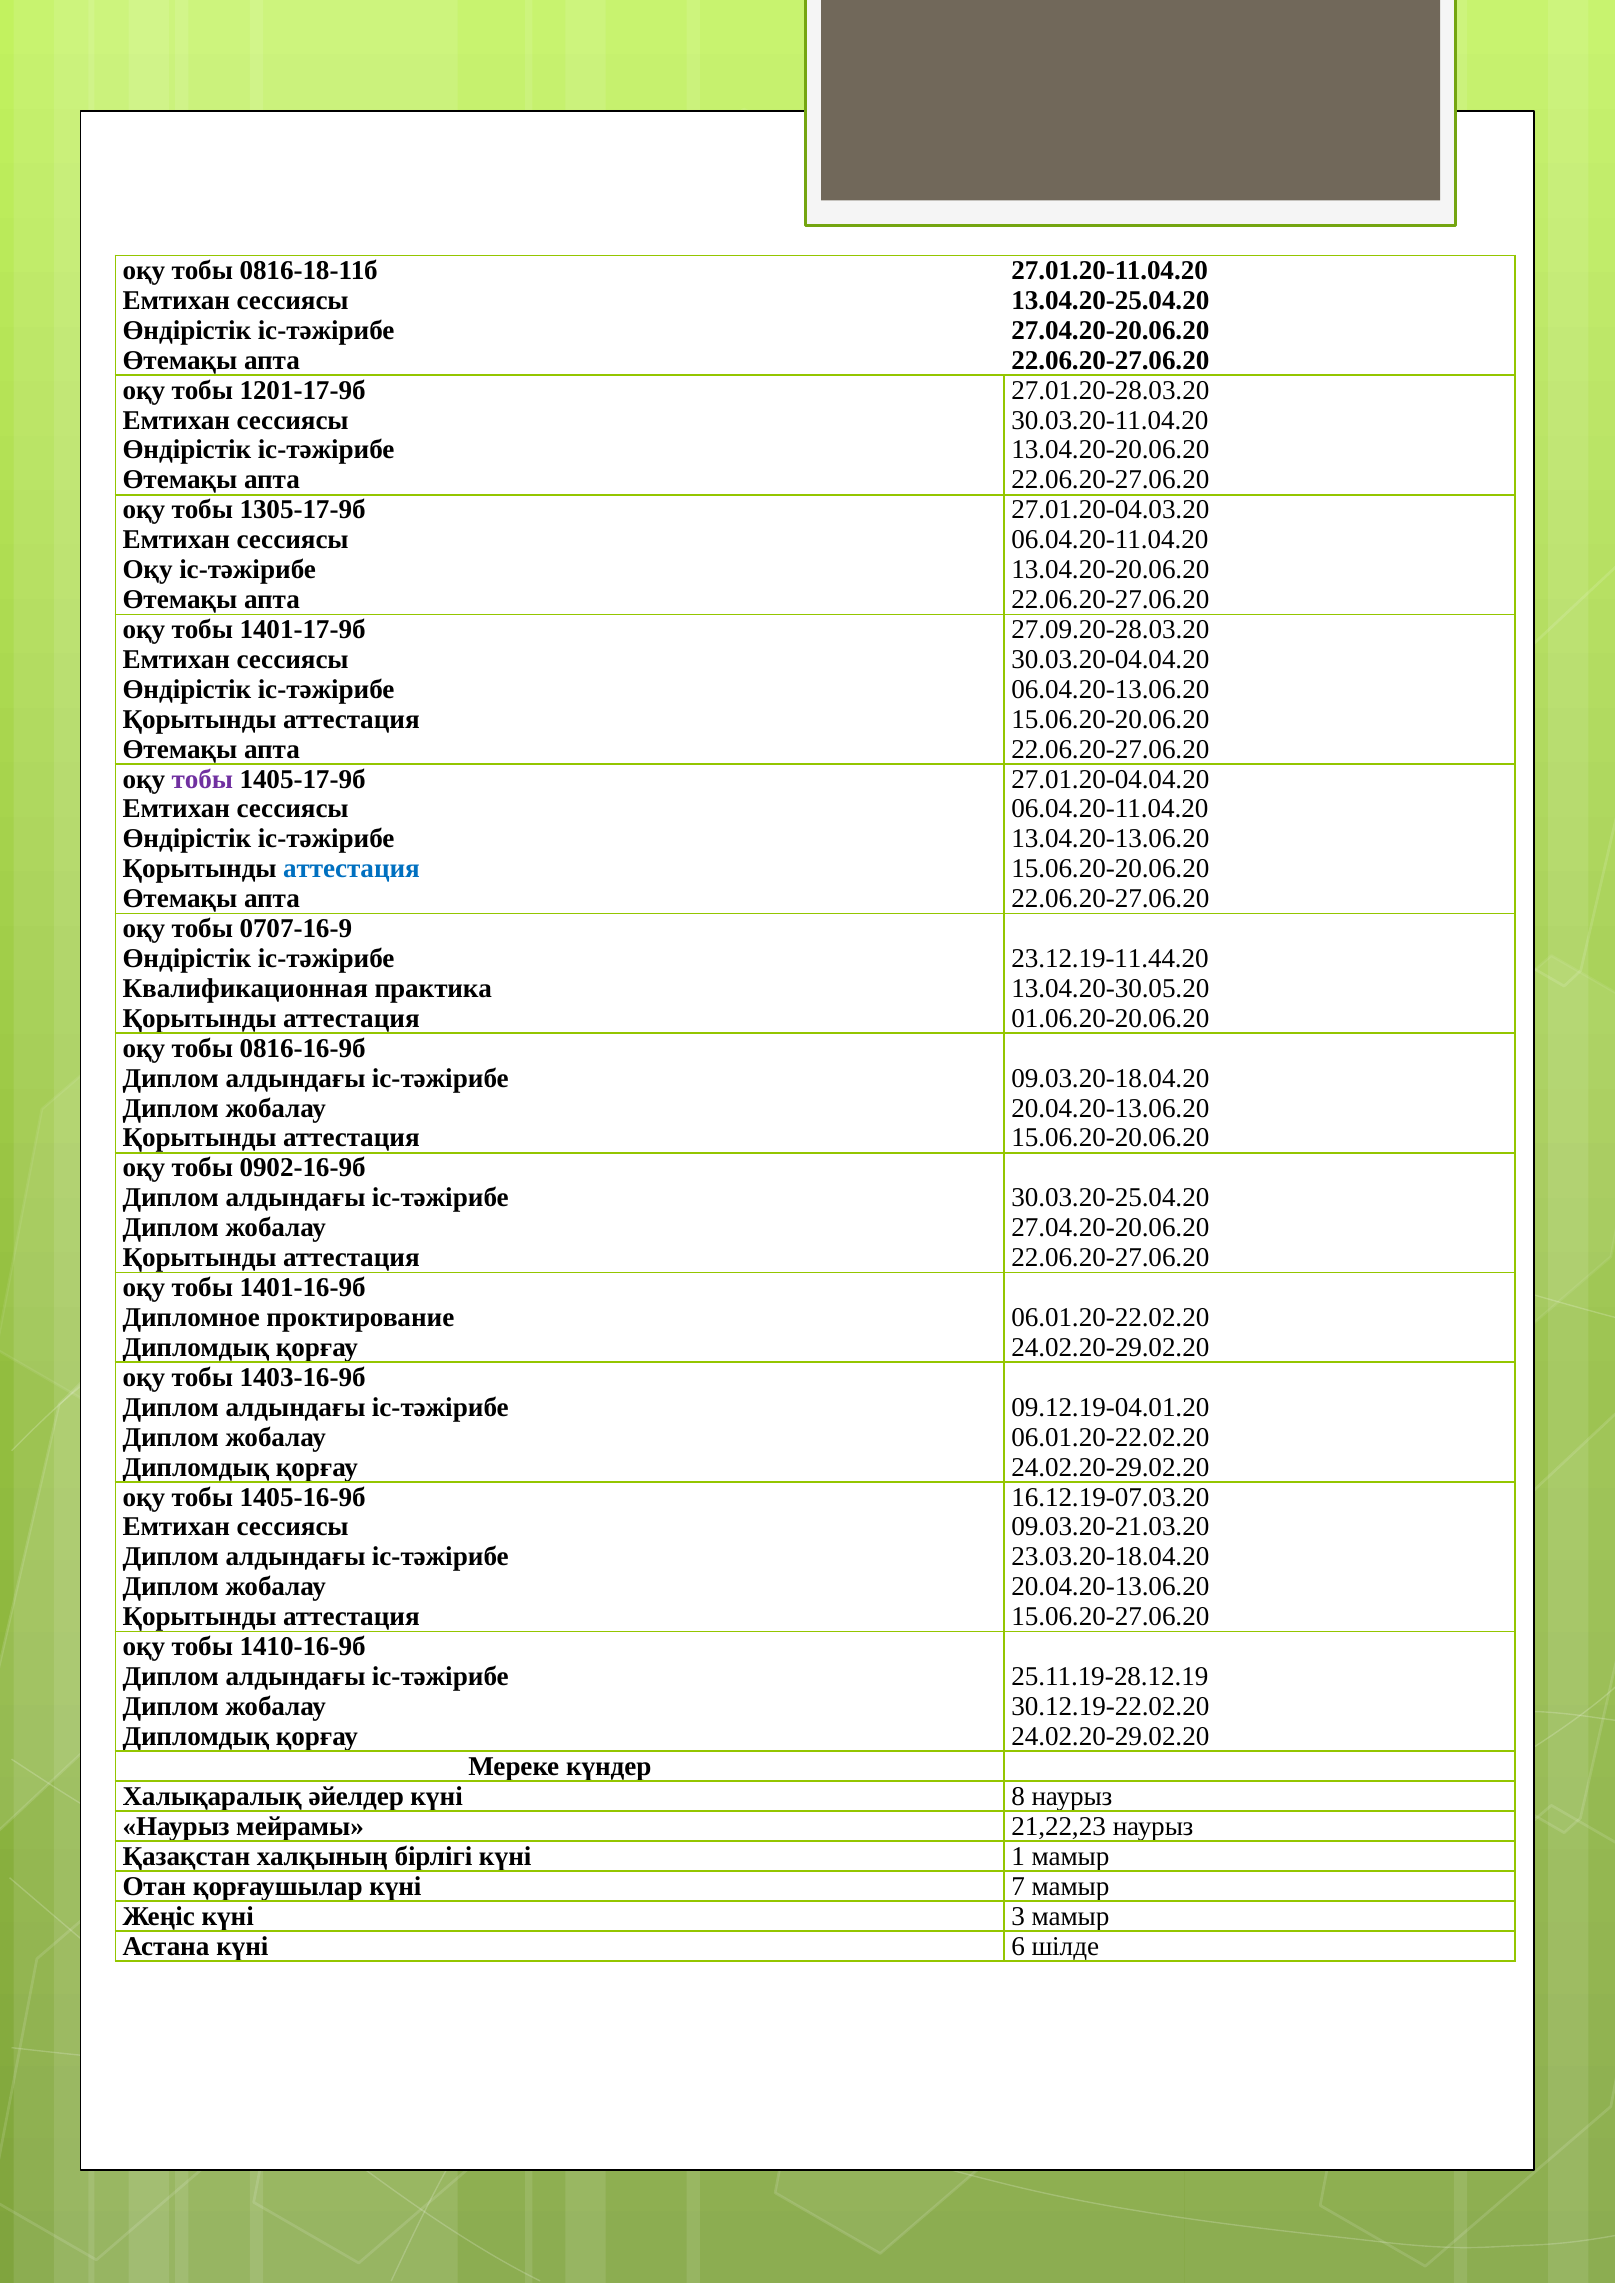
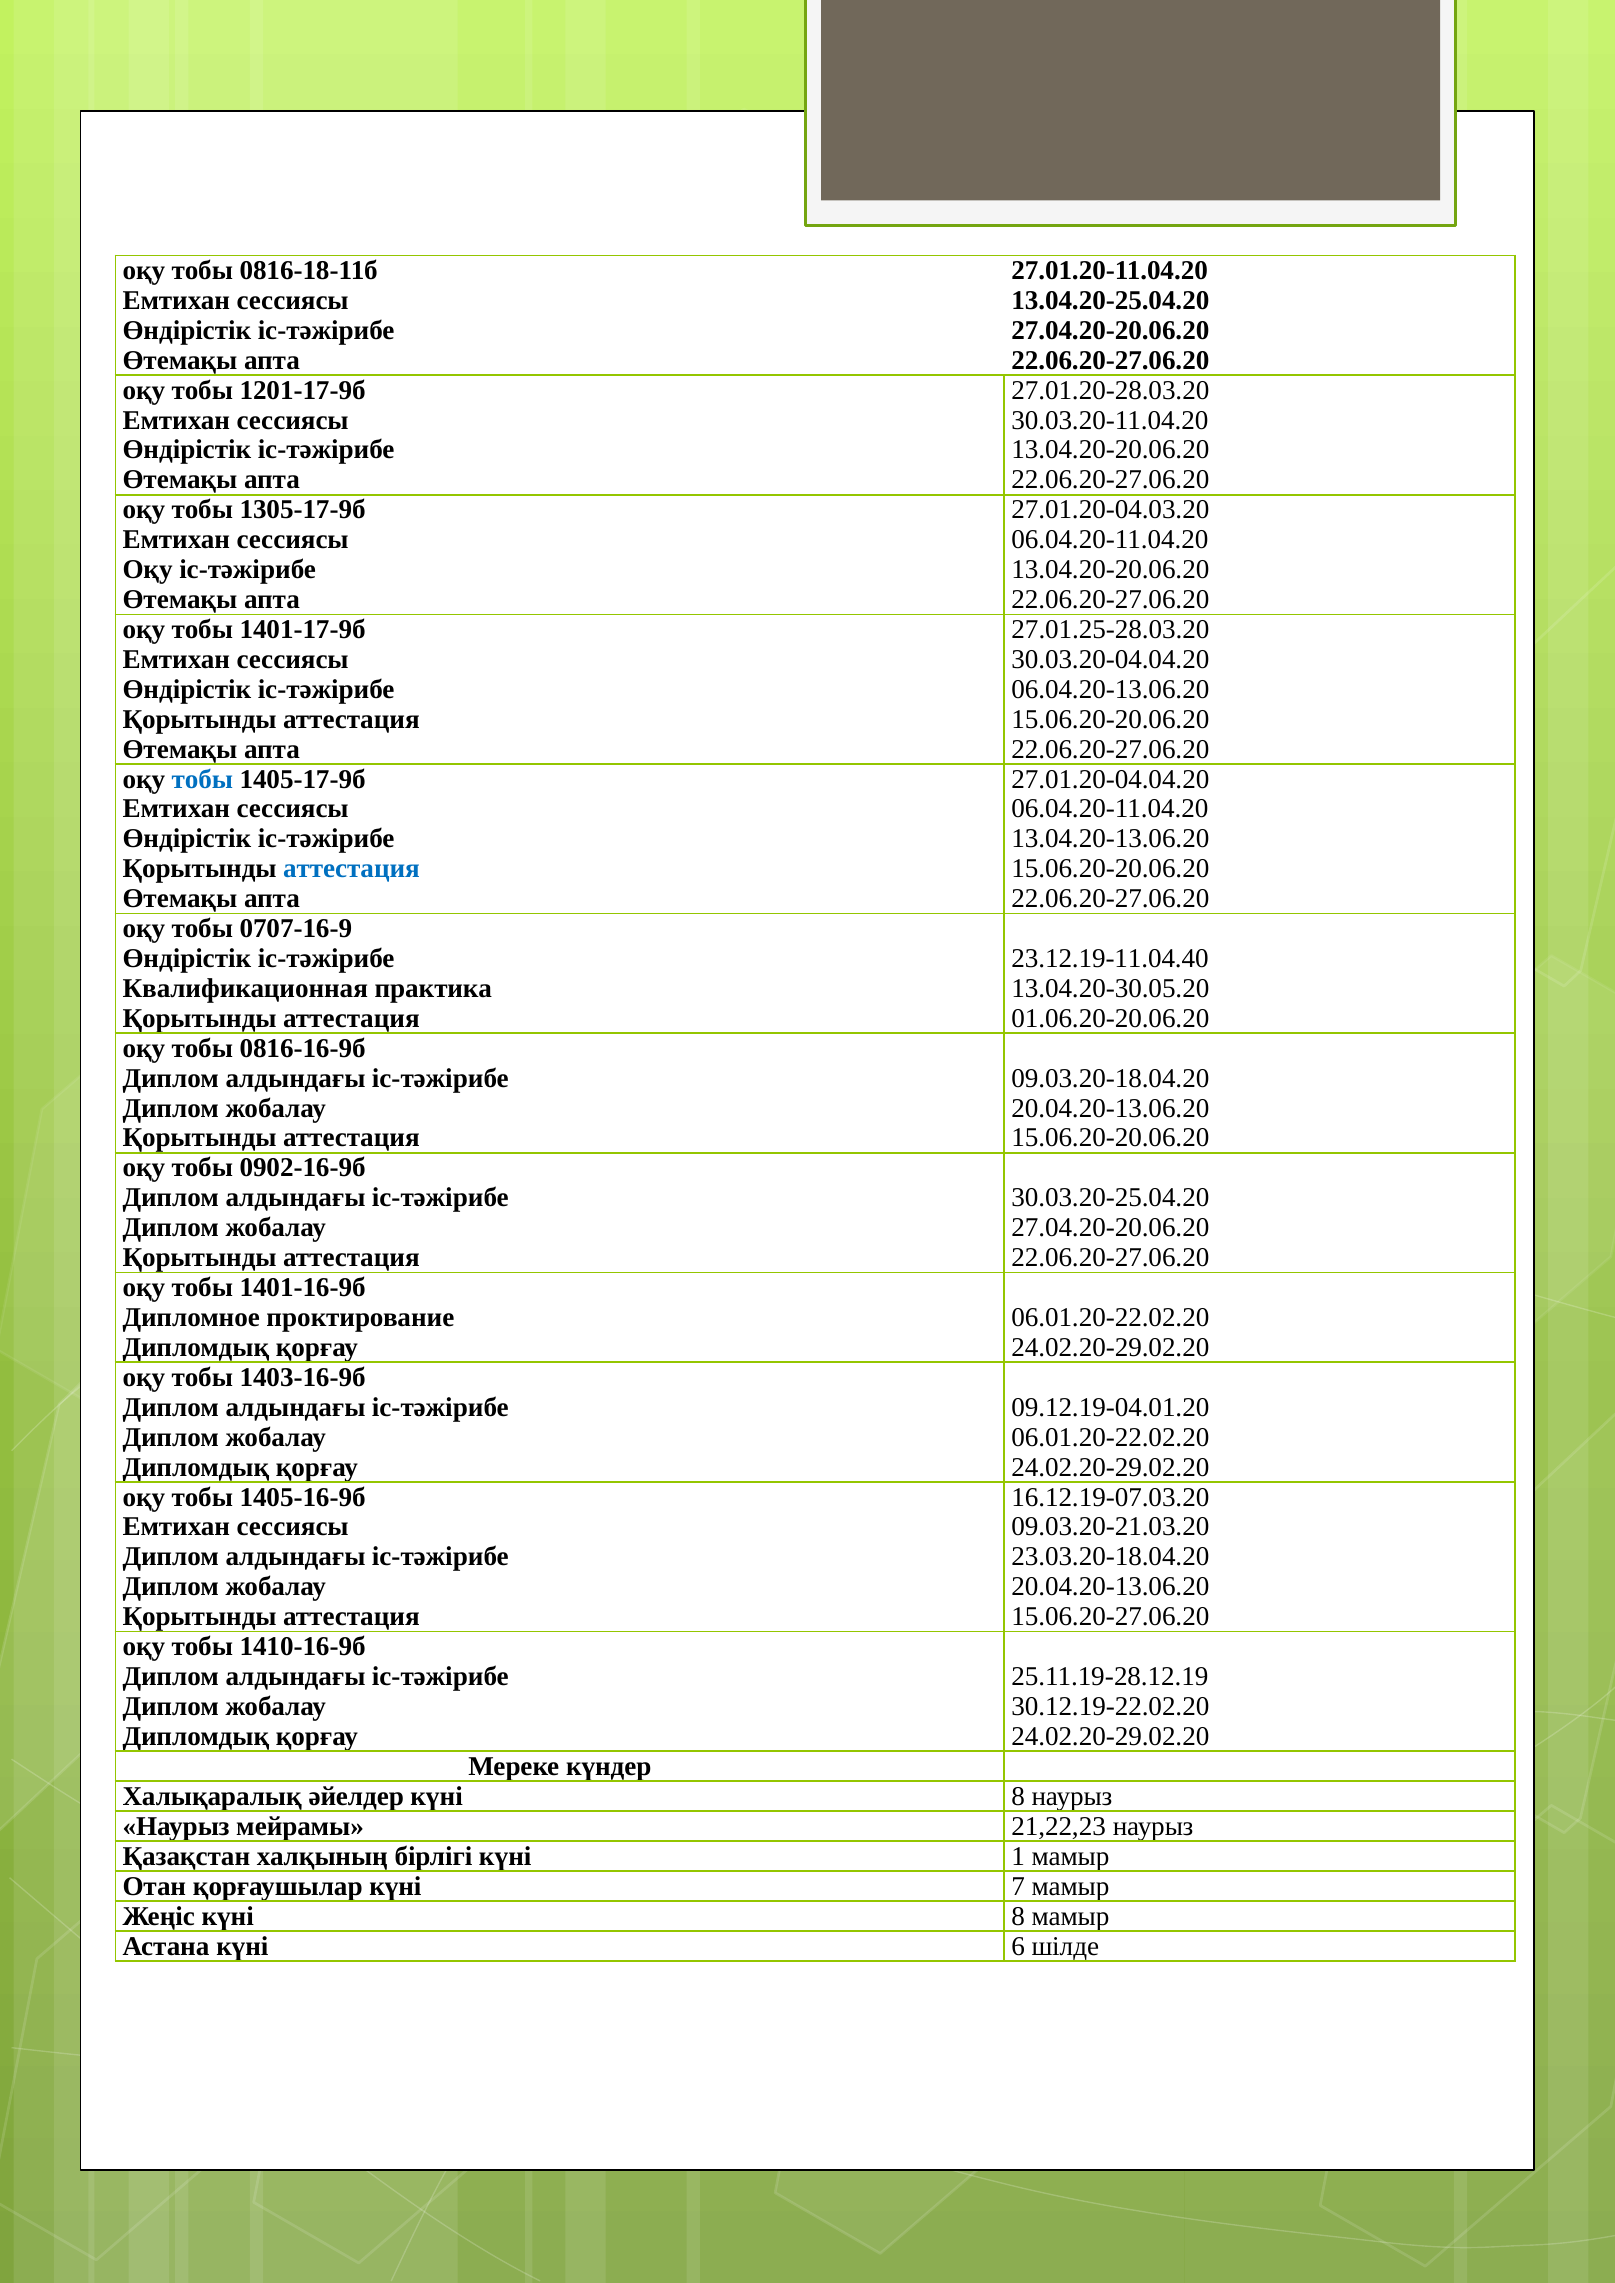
27.09.20-28.03.20: 27.09.20-28.03.20 -> 27.01.25-28.03.20
тобы at (202, 779) colour: purple -> blue
23.12.19-11.44.20: 23.12.19-11.44.20 -> 23.12.19-11.04.40
Жеңіс күні 3: 3 -> 8
